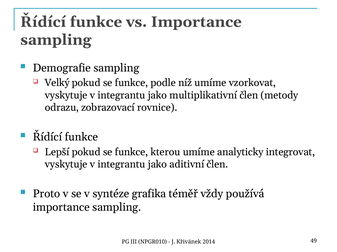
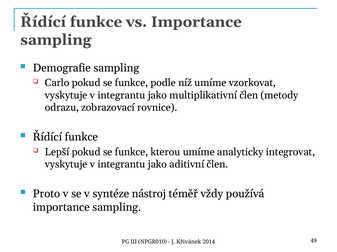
Velký: Velký -> Carlo
grafika: grafika -> nástroj
